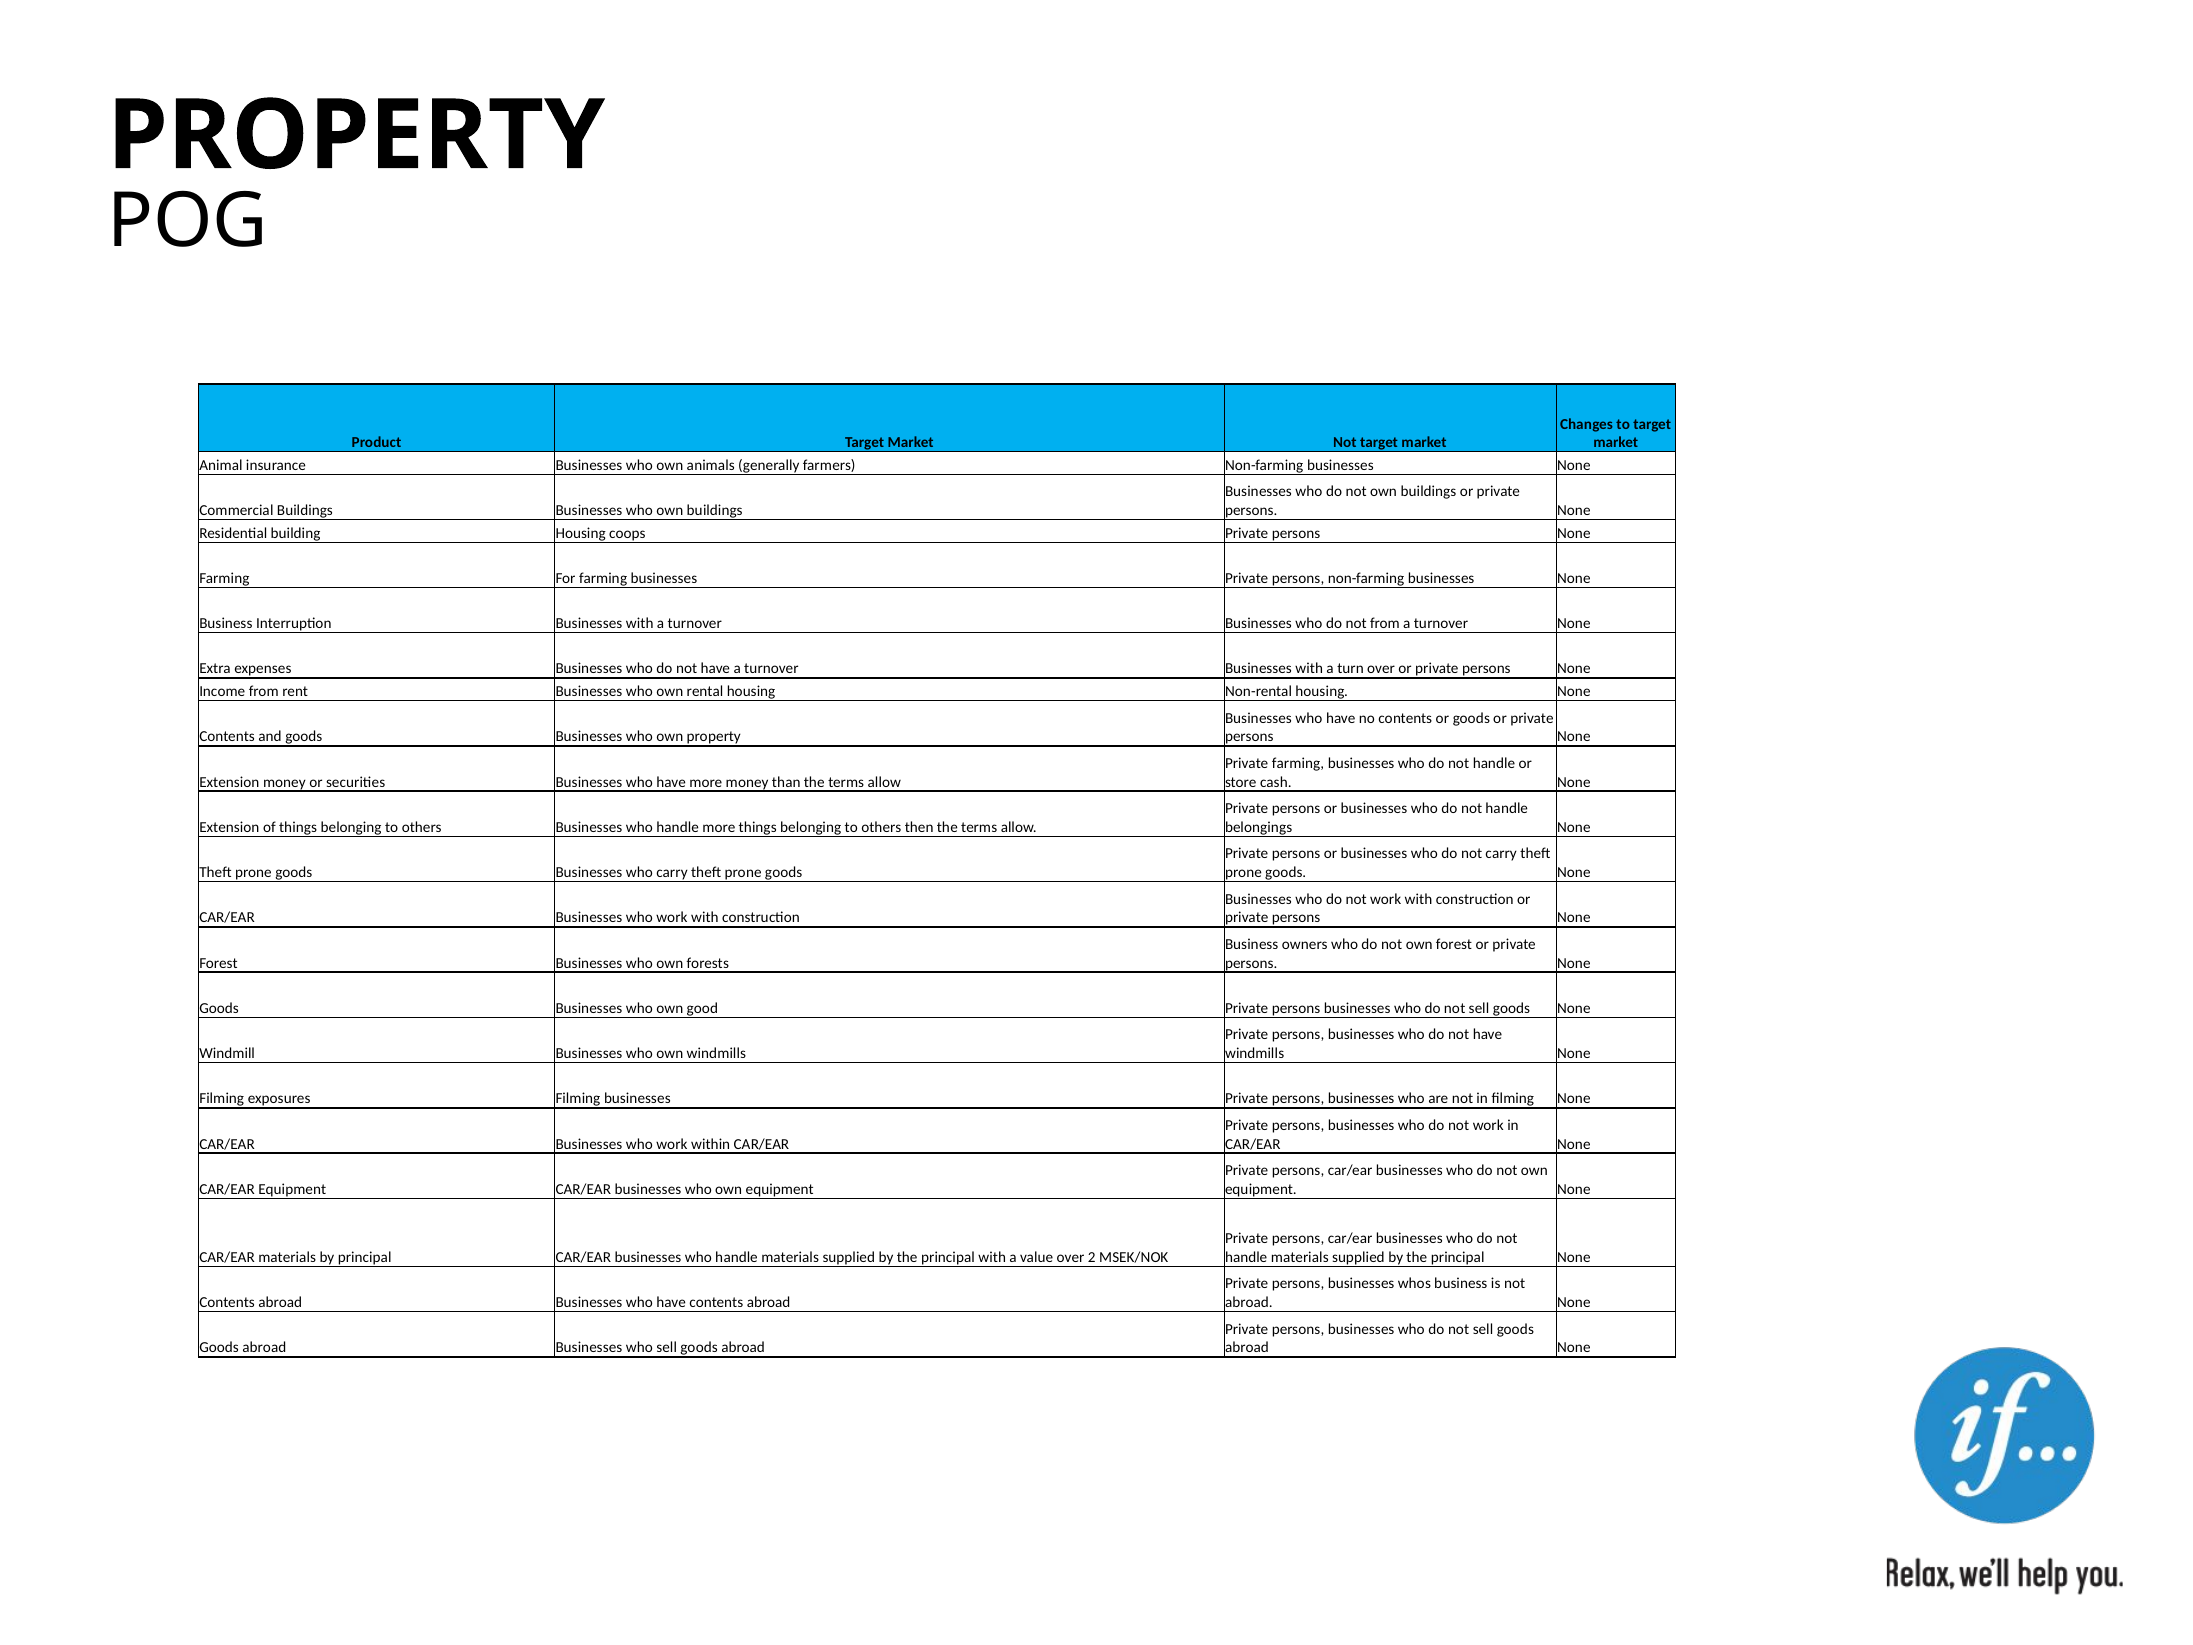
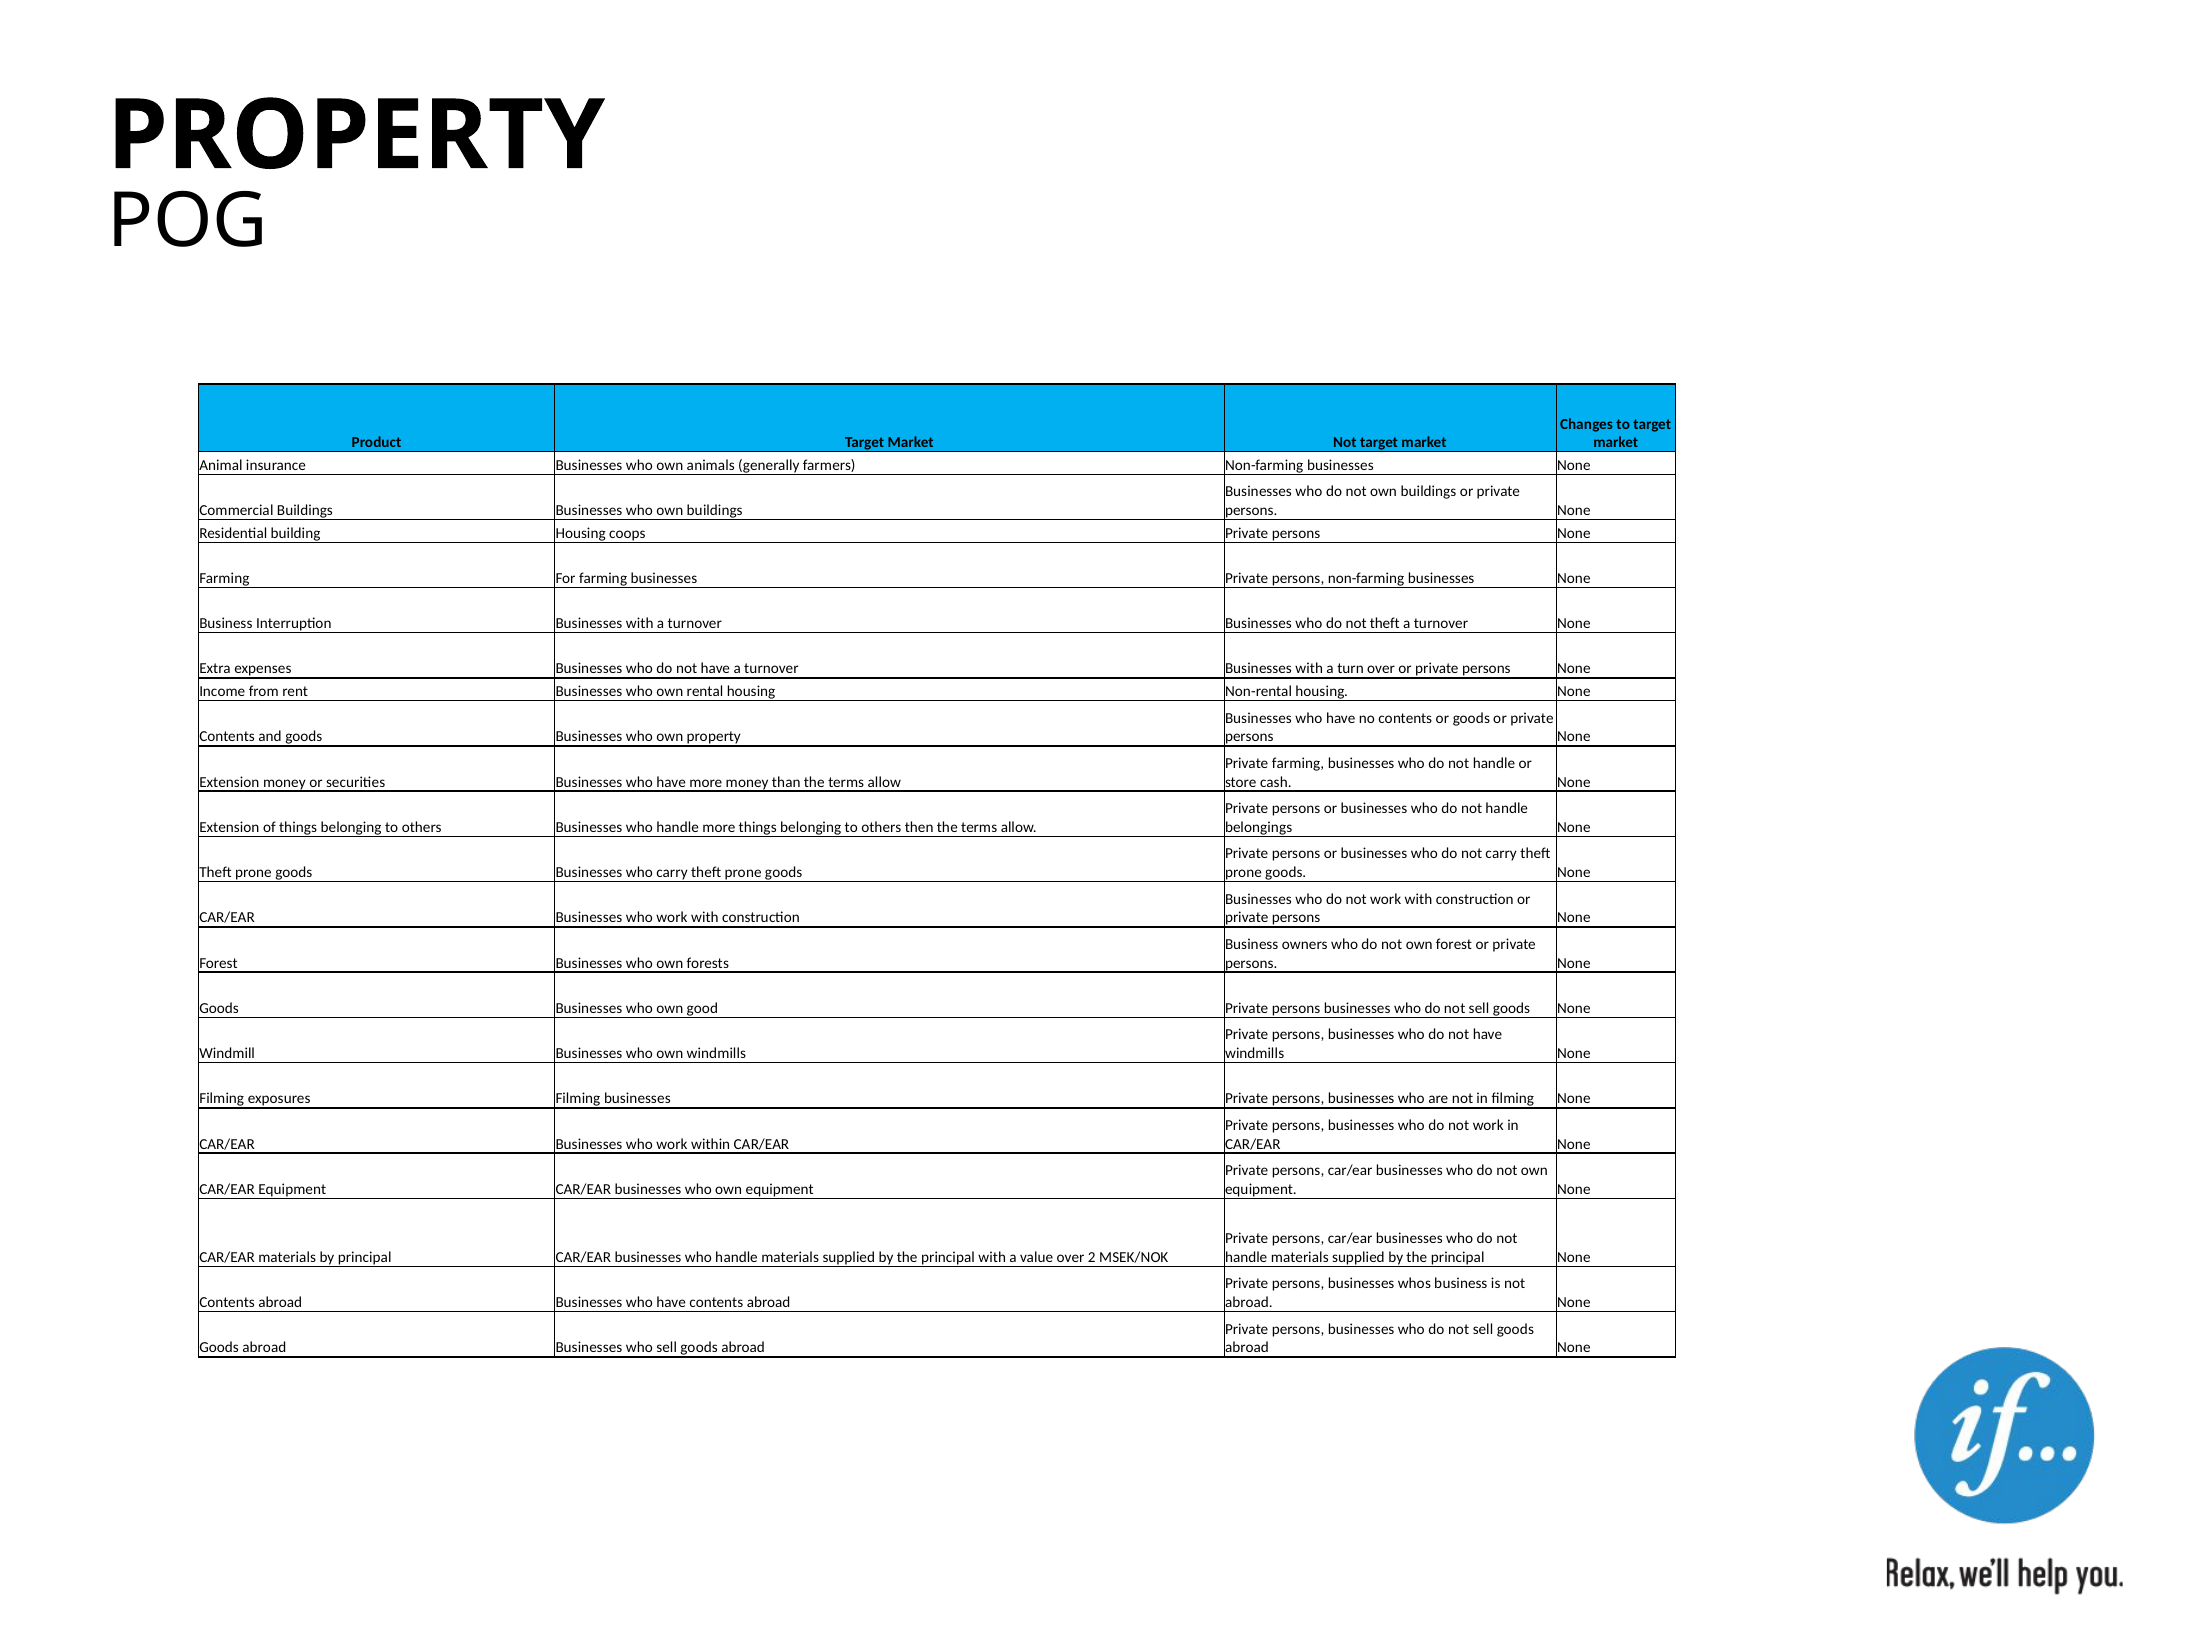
not from: from -> theft
